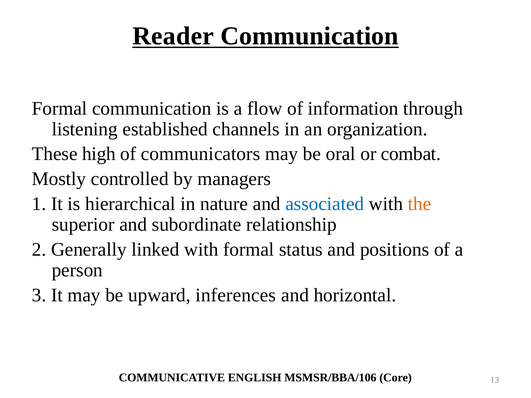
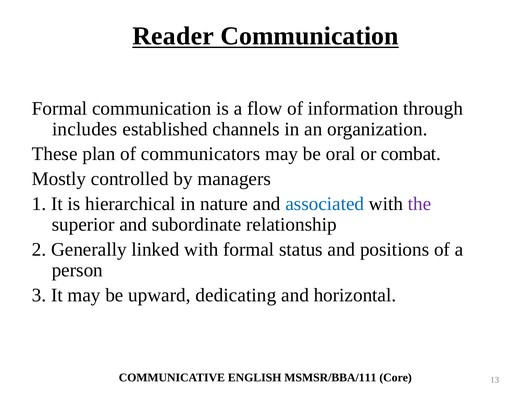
listening: listening -> includes
high: high -> plan
the colour: orange -> purple
inferences: inferences -> dedicating
MSMSR/BBA/106: MSMSR/BBA/106 -> MSMSR/BBA/111
